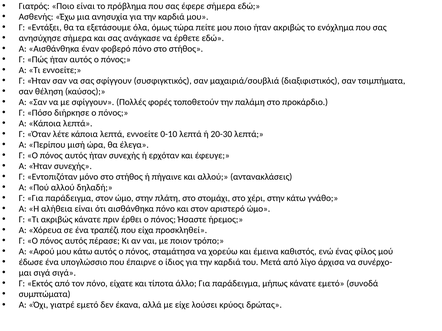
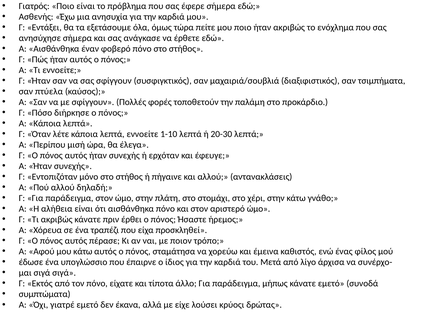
θέληση: θέληση -> πτύελα
0-10: 0-10 -> 1-10
